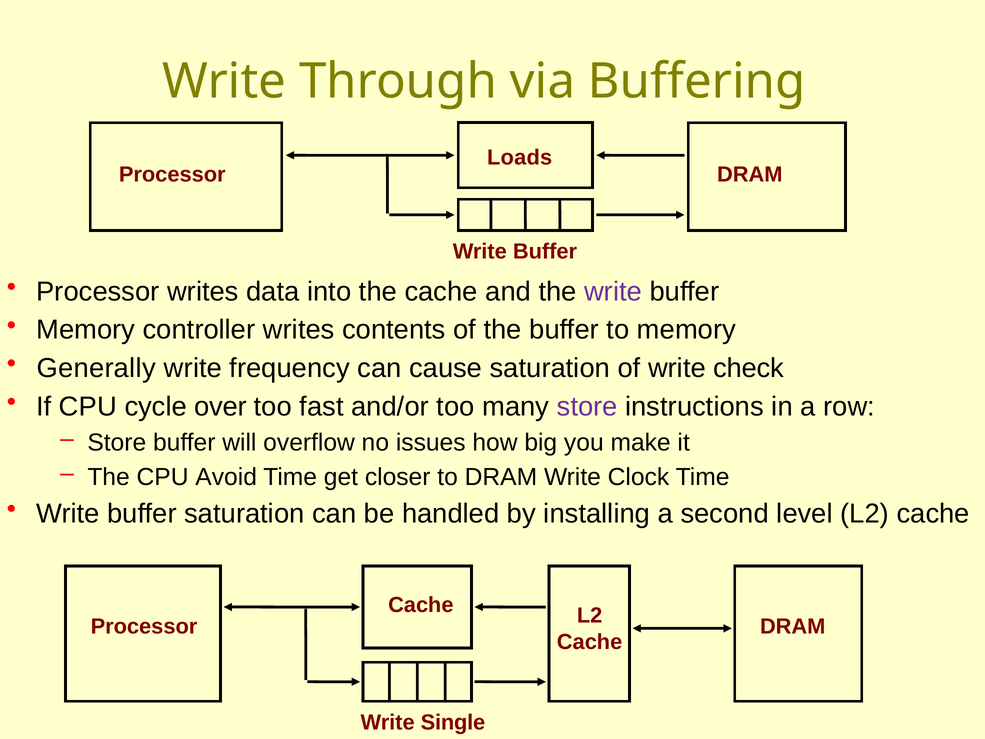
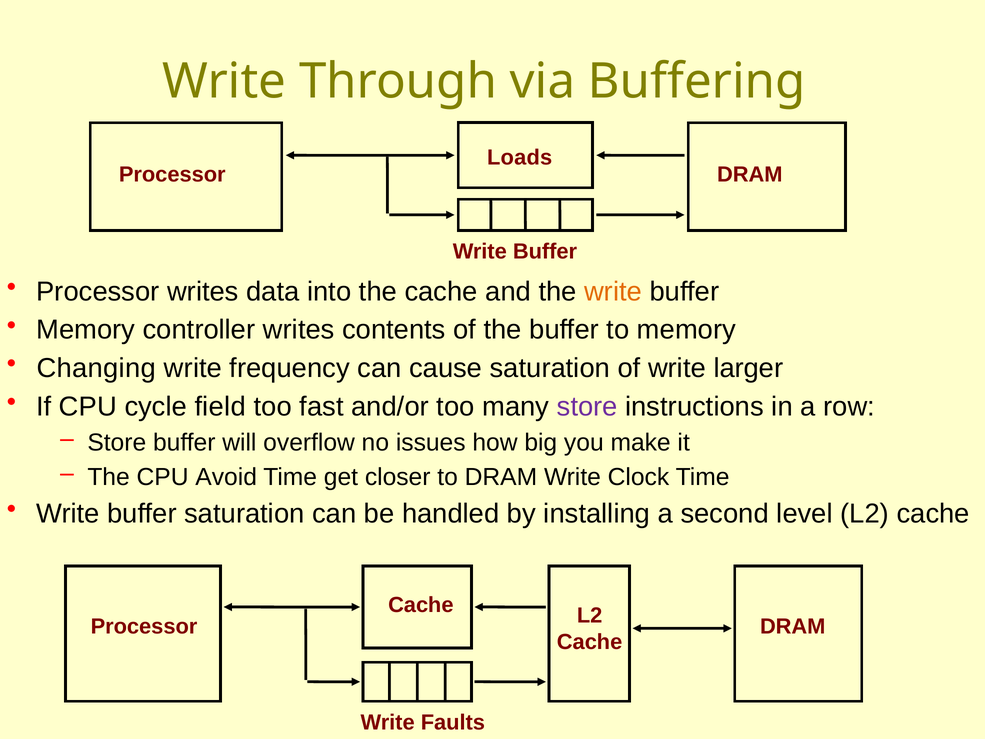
write at (613, 291) colour: purple -> orange
Generally: Generally -> Changing
check: check -> larger
over: over -> field
Single: Single -> Faults
